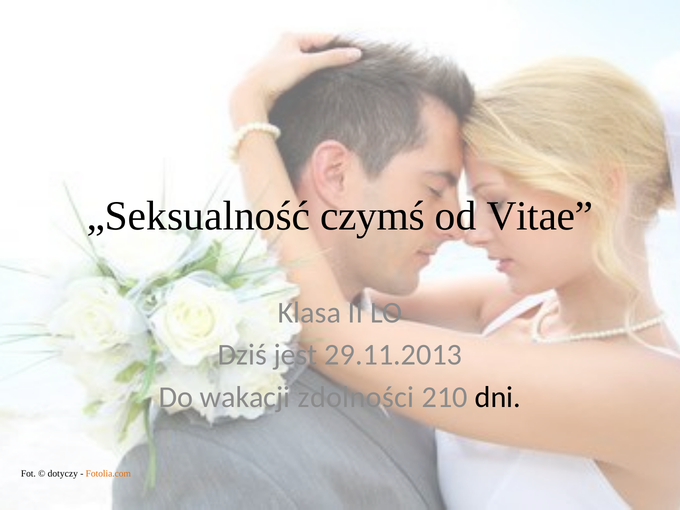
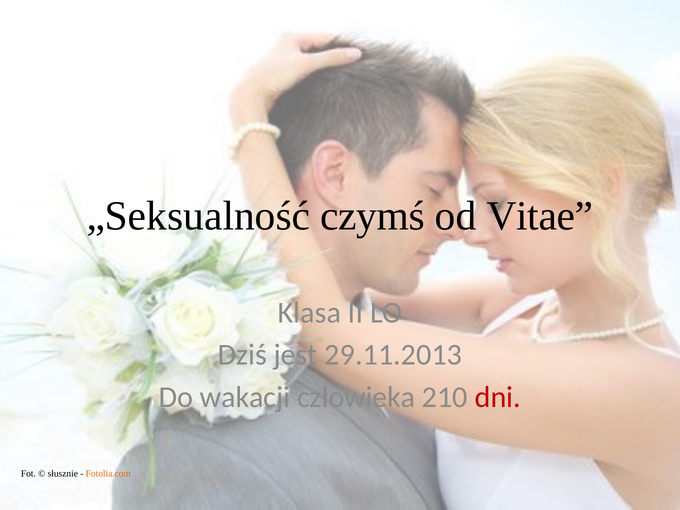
zdolności: zdolności -> człowieka
dni colour: black -> red
dotyczy: dotyczy -> słusznie
